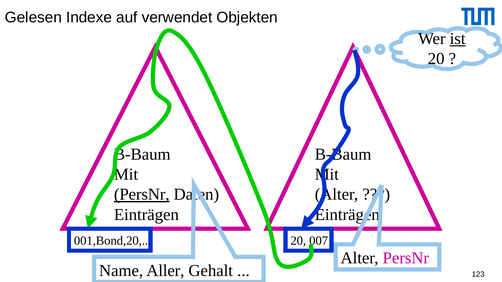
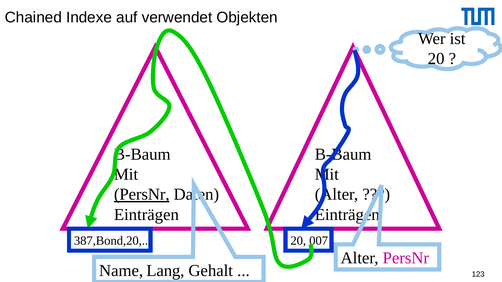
Gelesen: Gelesen -> Chained
ist underline: present -> none
001,Bond,20: 001,Bond,20 -> 387,Bond,20
Aller: Aller -> Lang
